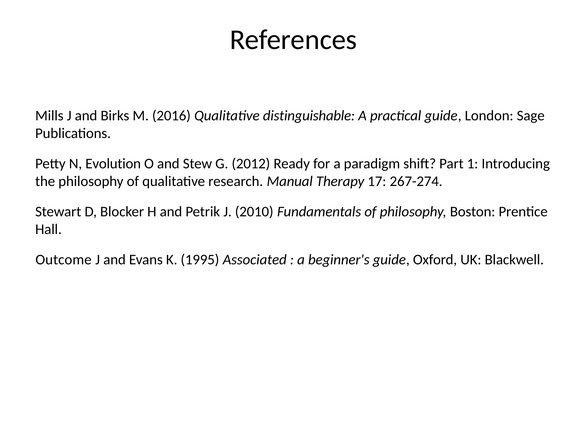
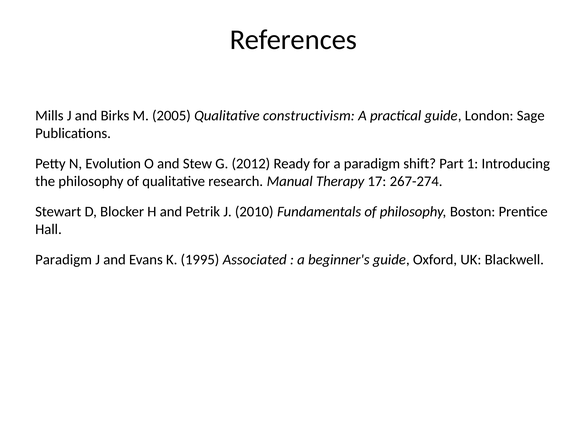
2016: 2016 -> 2005
distinguishable: distinguishable -> constructivism
Outcome at (64, 259): Outcome -> Paradigm
